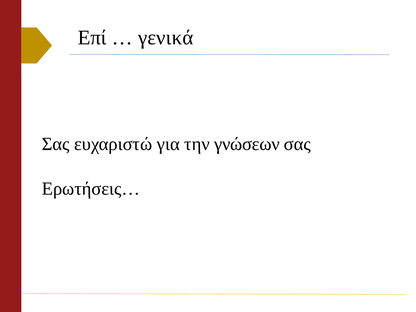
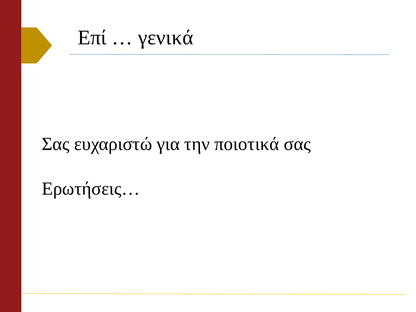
γνώσεων: γνώσεων -> ποιοτικά
